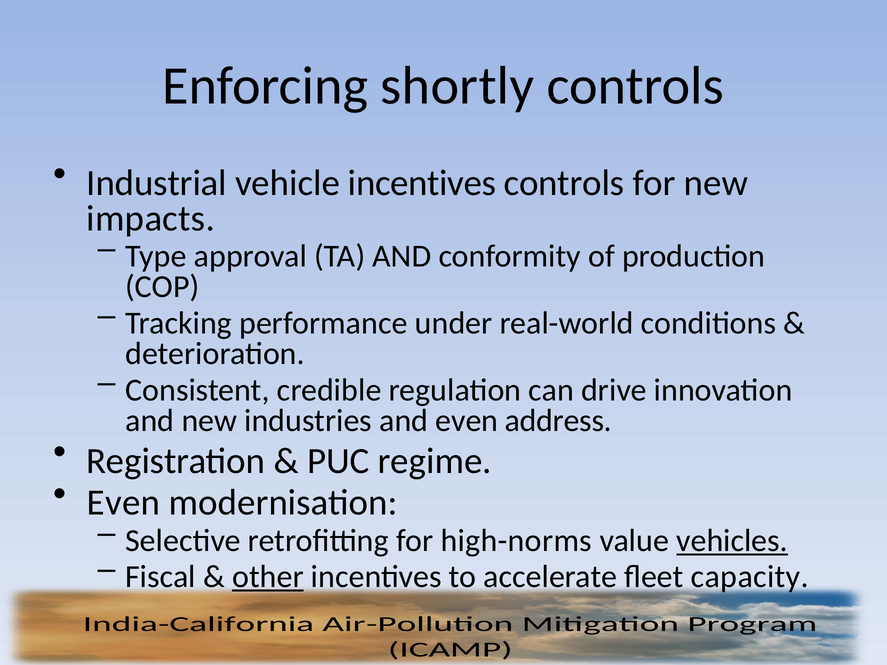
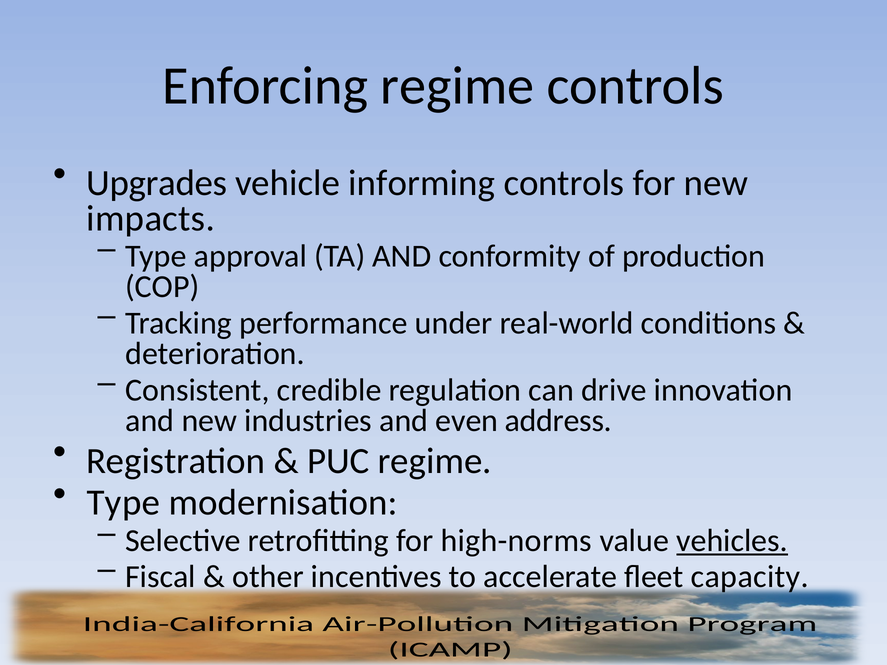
Enforcing shortly: shortly -> regime
Industrial: Industrial -> Upgrades
vehicle incentives: incentives -> informing
Even at (123, 503): Even -> Type
other underline: present -> none
